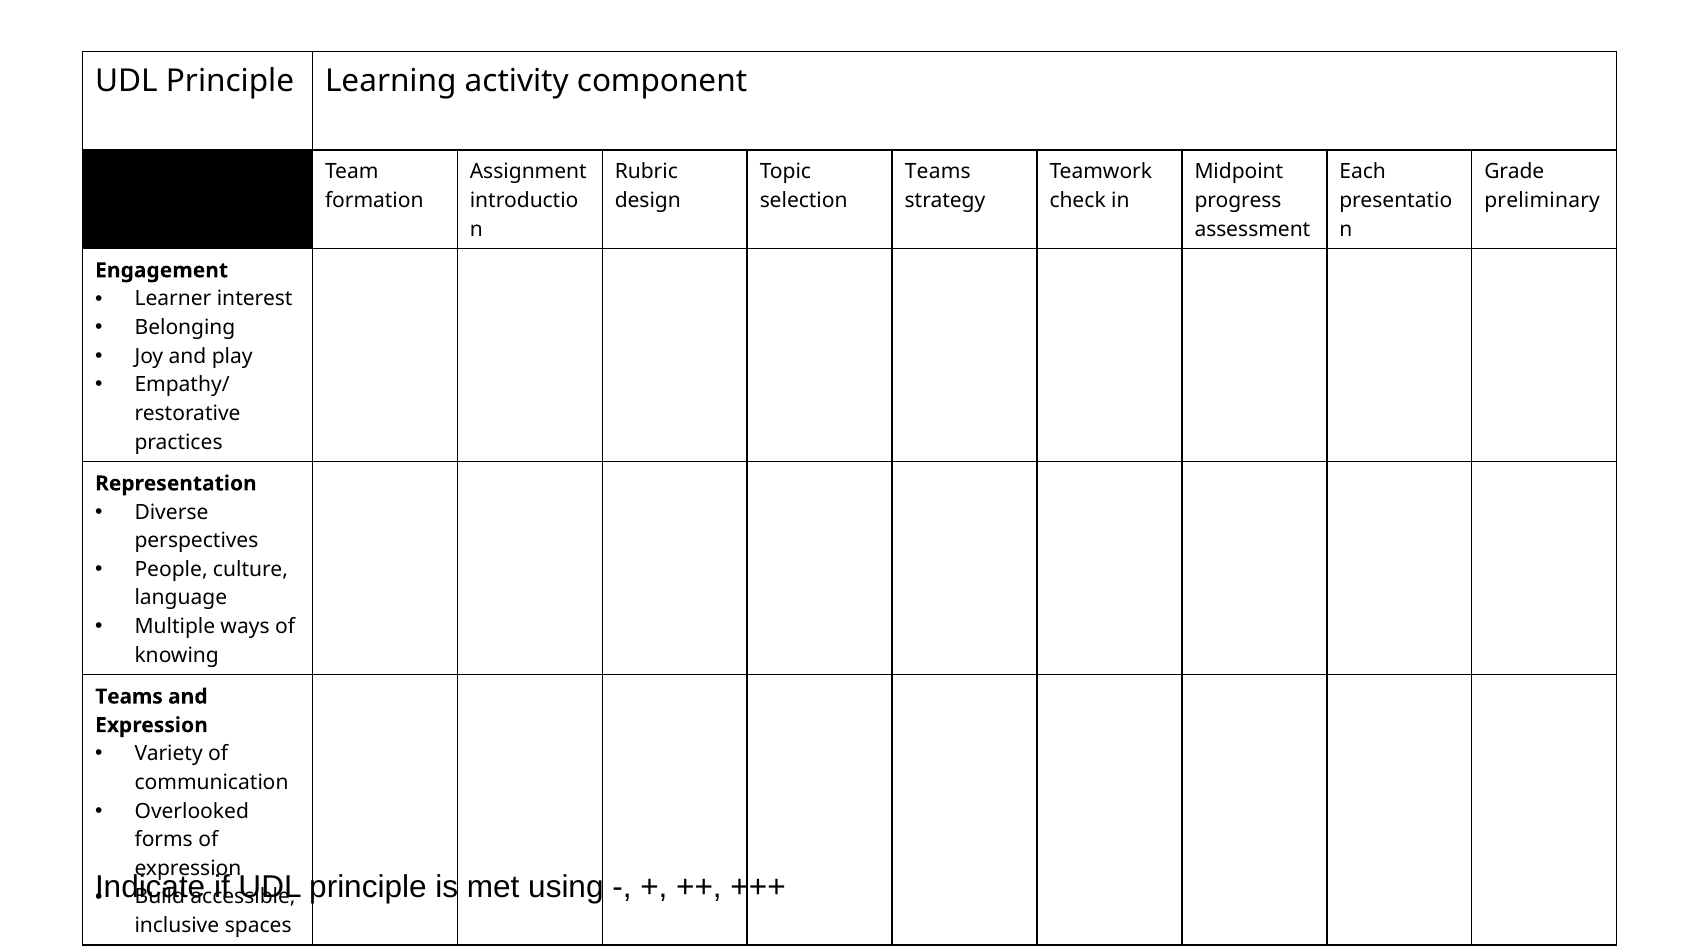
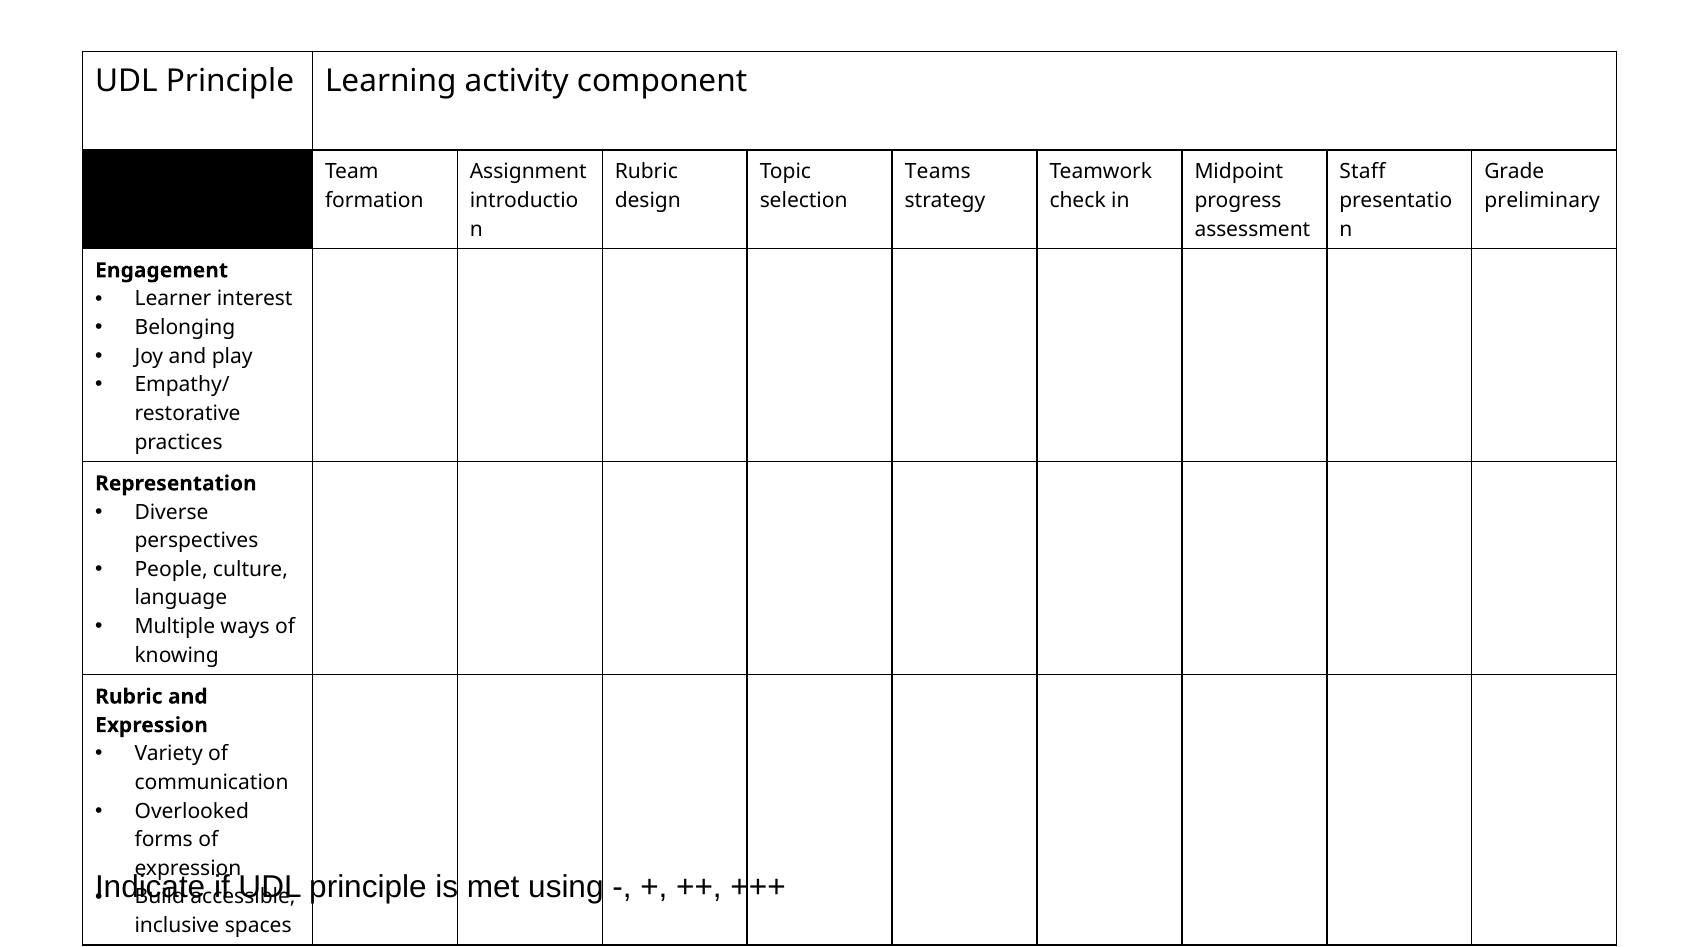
Each: Each -> Staff
Teams at (129, 696): Teams -> Rubric
